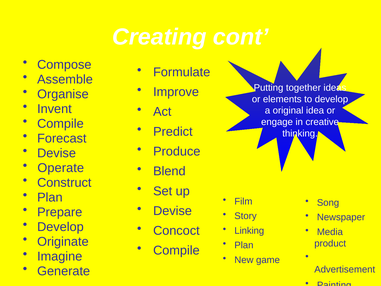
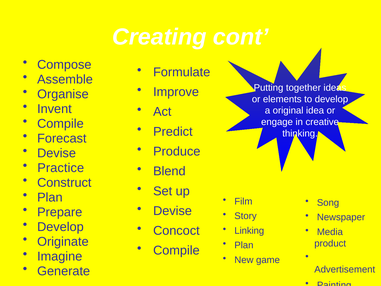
Operate: Operate -> Practice
